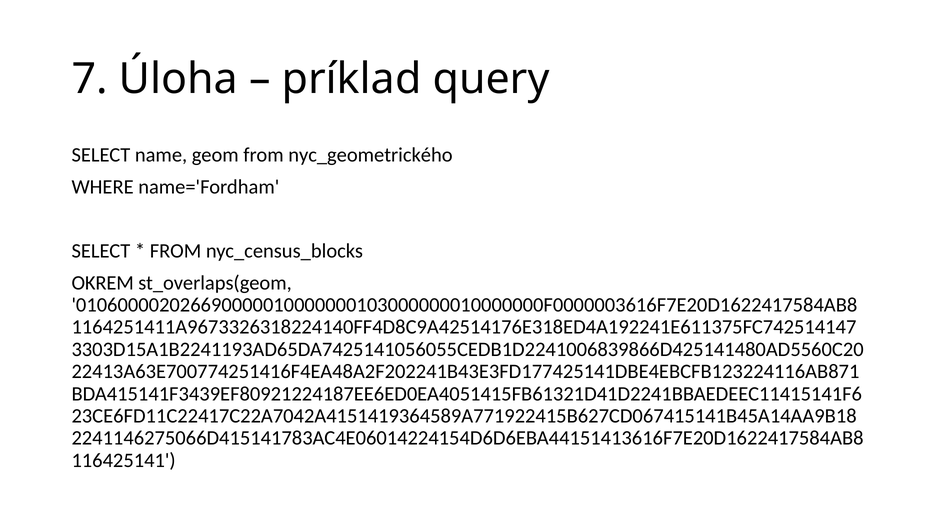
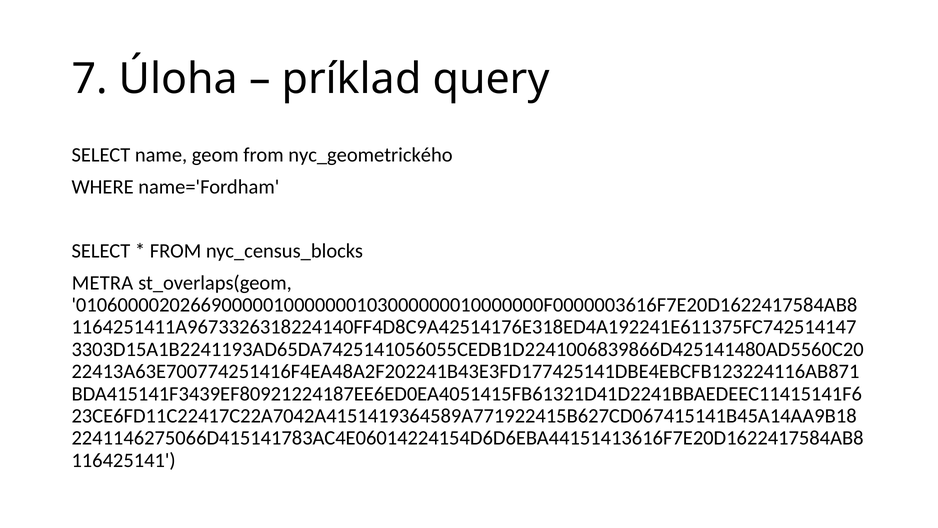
OKREM: OKREM -> METRA
